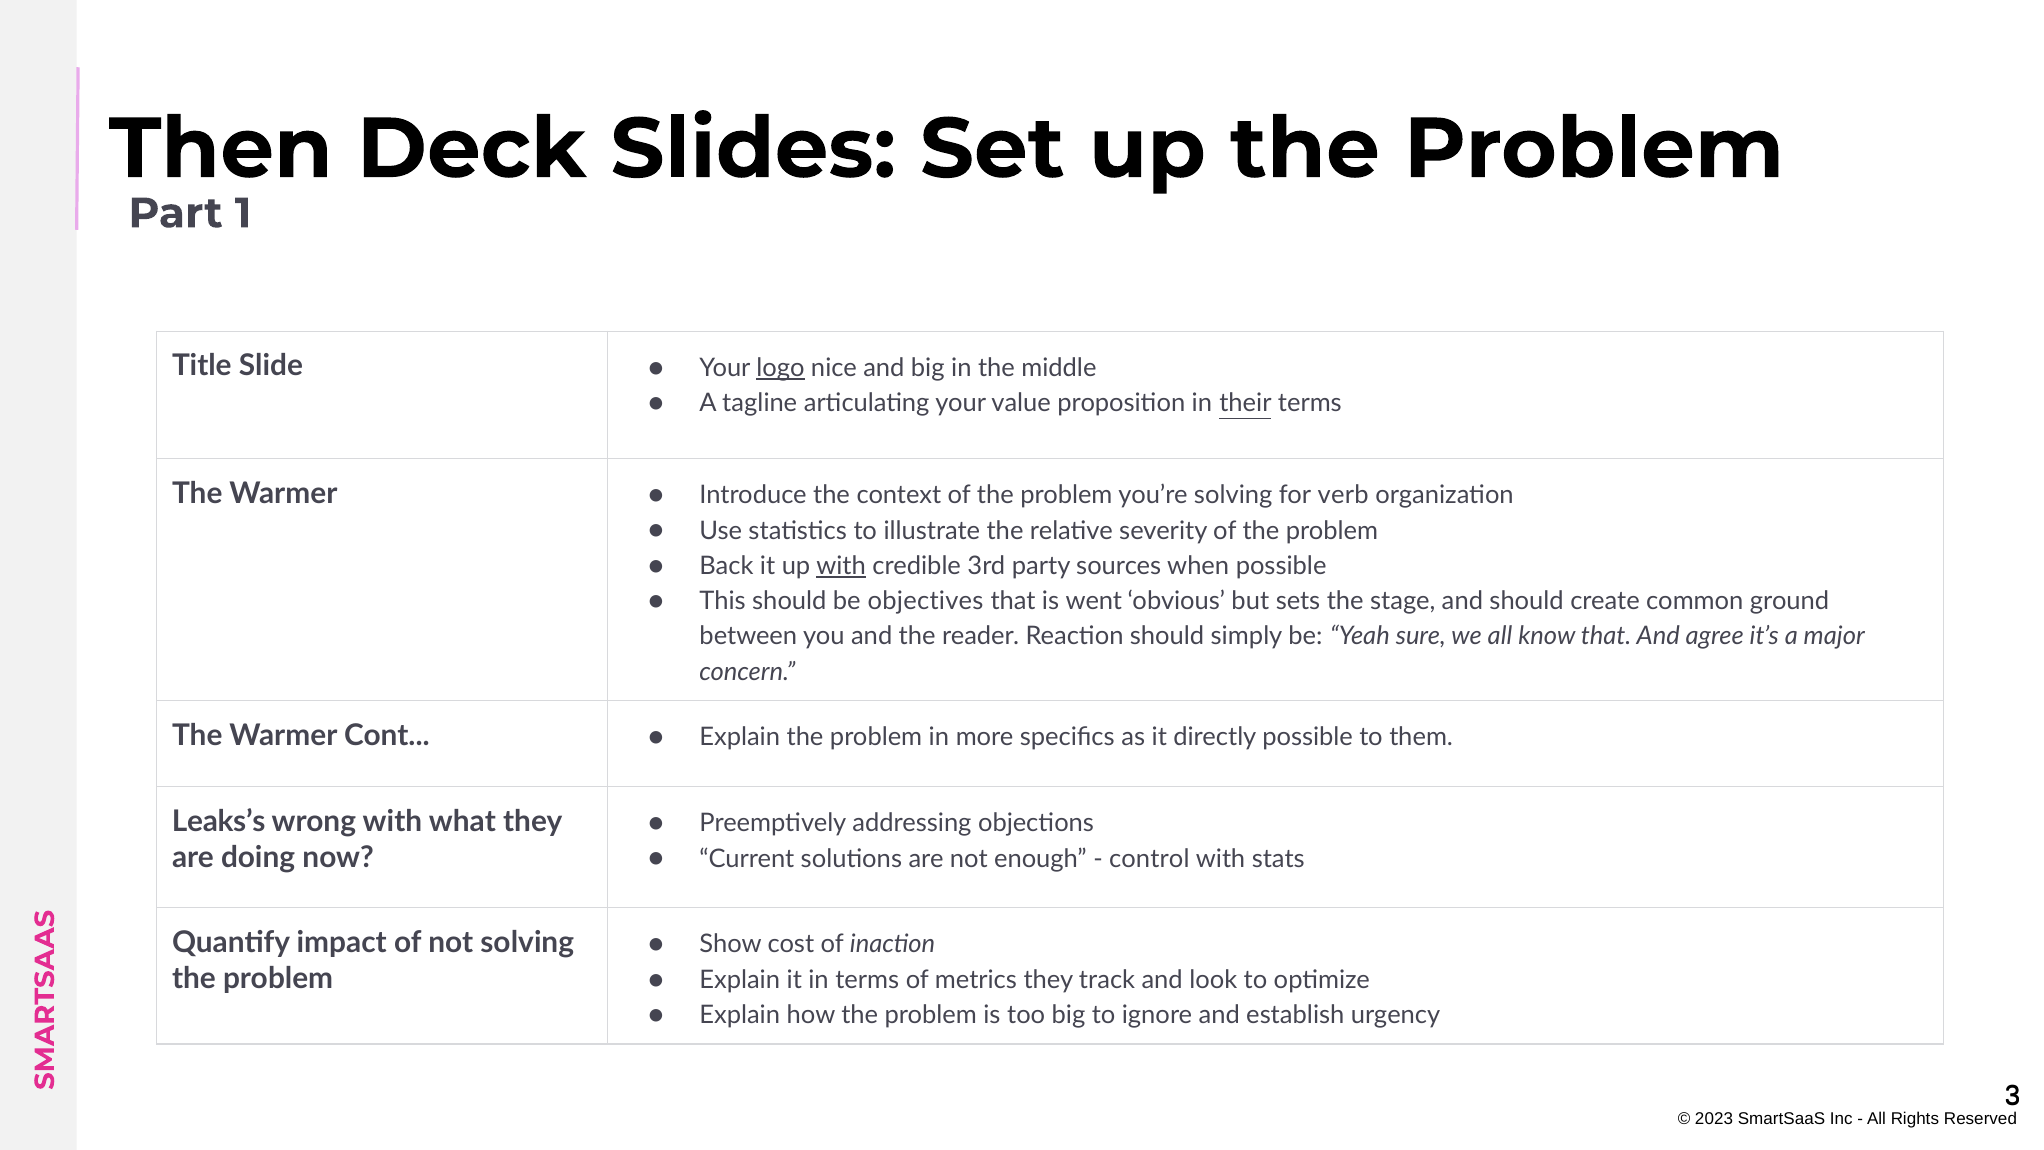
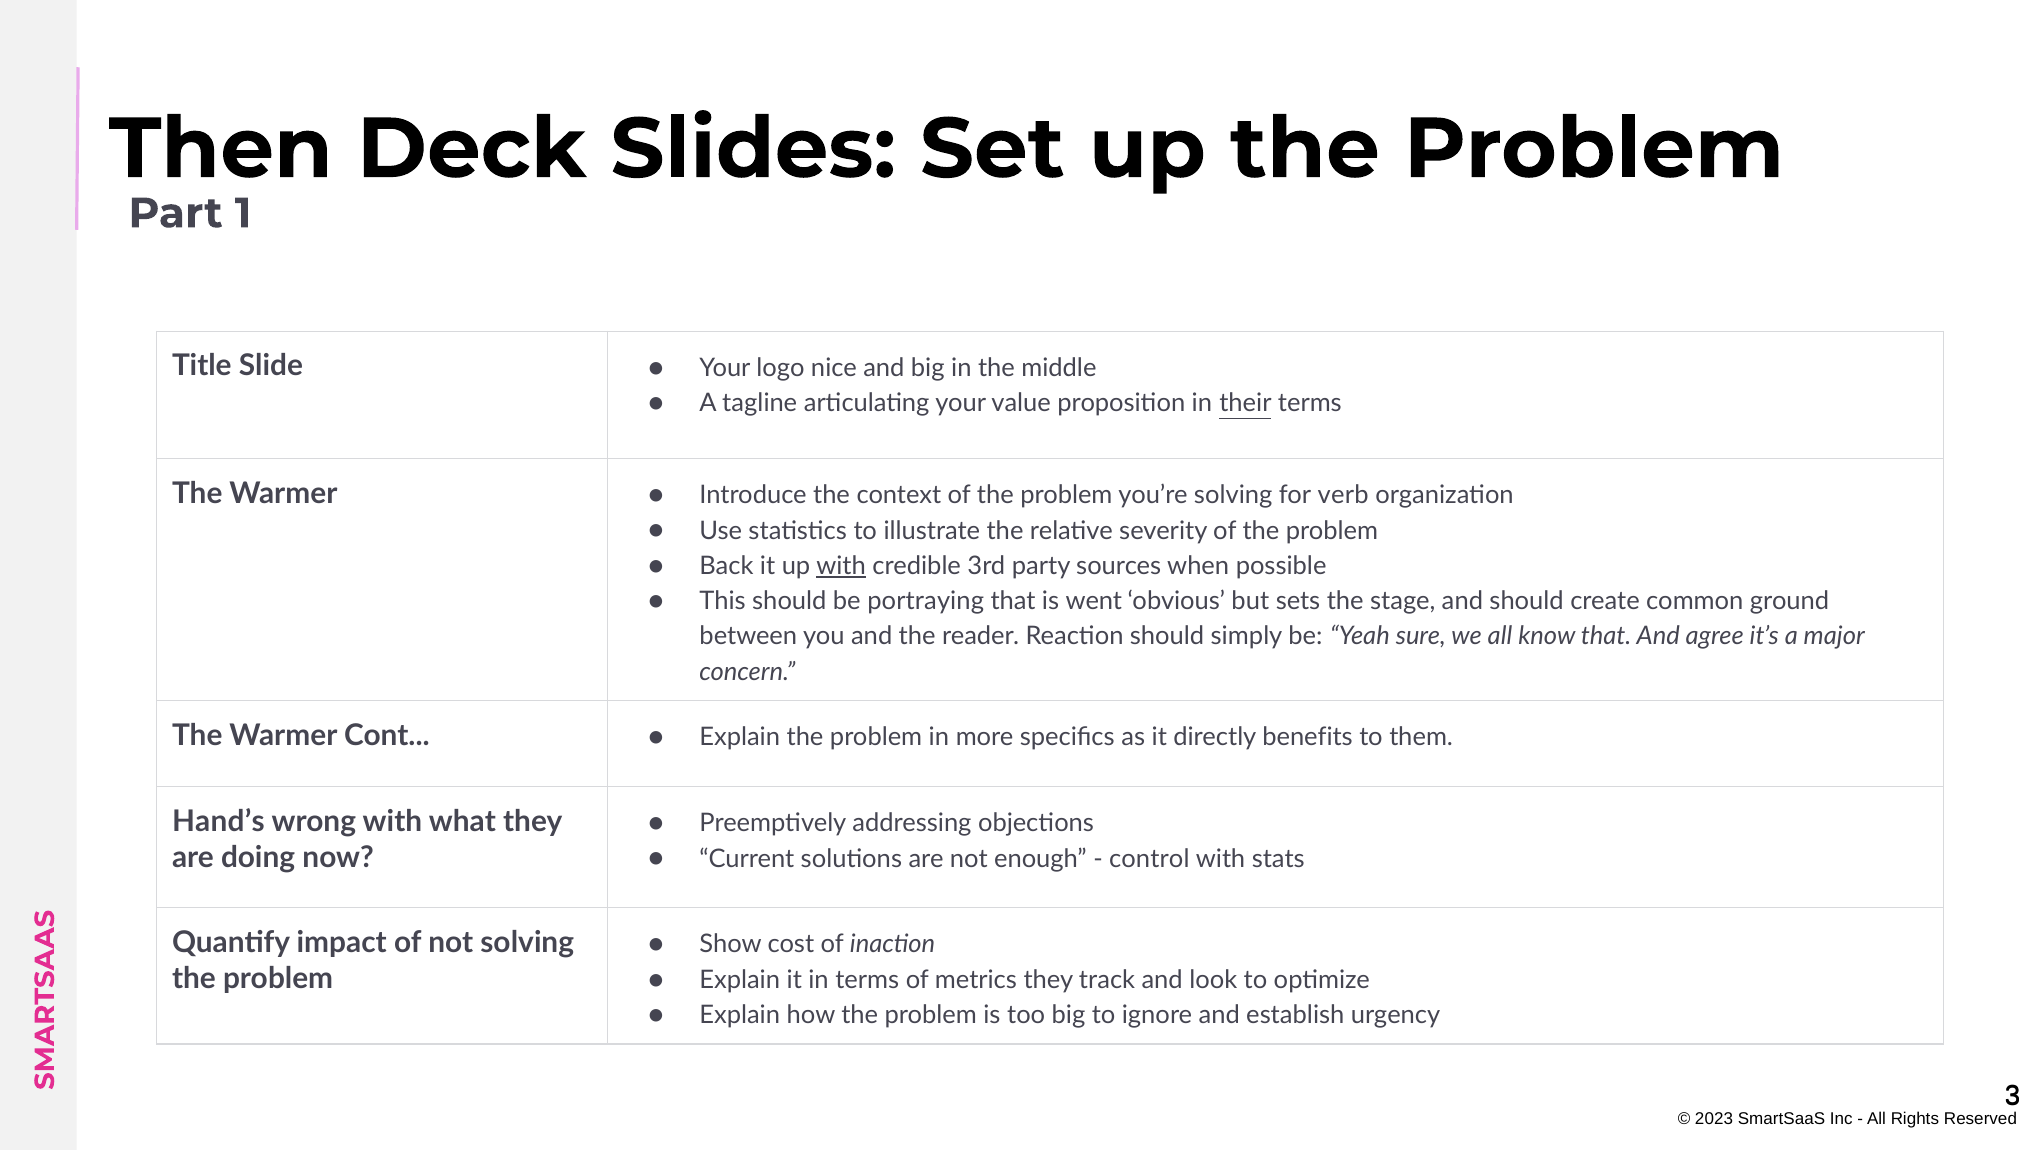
logo underline: present -> none
objectives: objectives -> portraying
directly possible: possible -> benefits
Leaks’s: Leaks’s -> Hand’s
